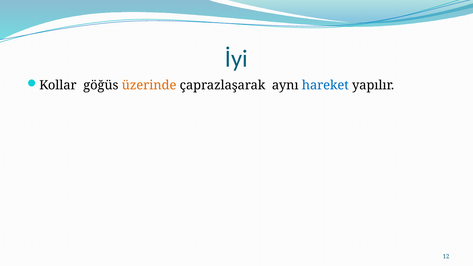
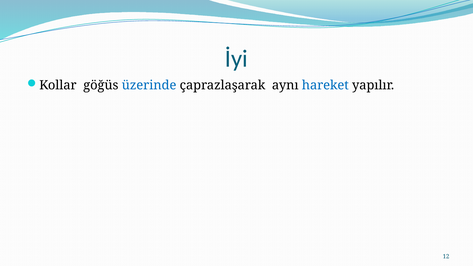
üzerinde colour: orange -> blue
